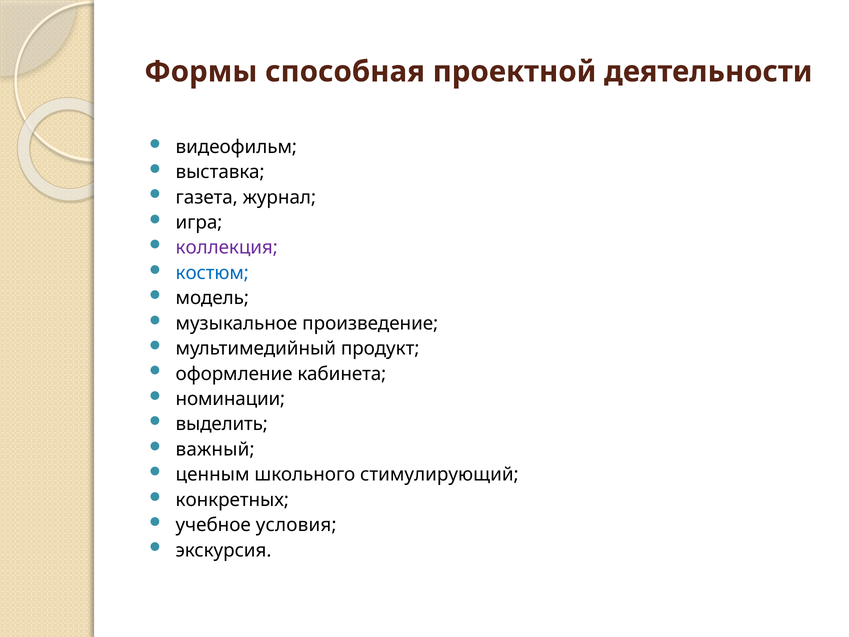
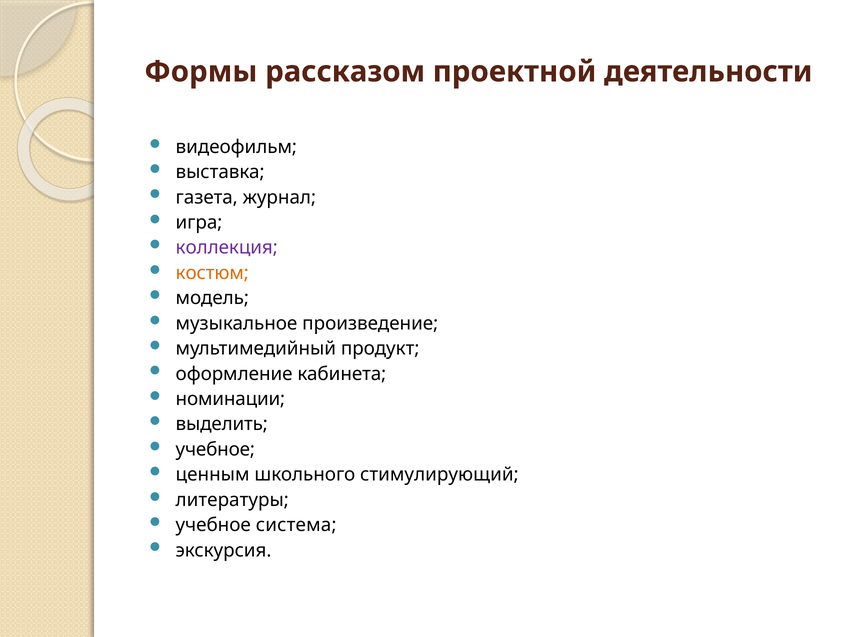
способная: способная -> рассказом
костюм colour: blue -> orange
важный at (215, 449): важный -> учебное
конкретных: конкретных -> литературы
условия: условия -> система
